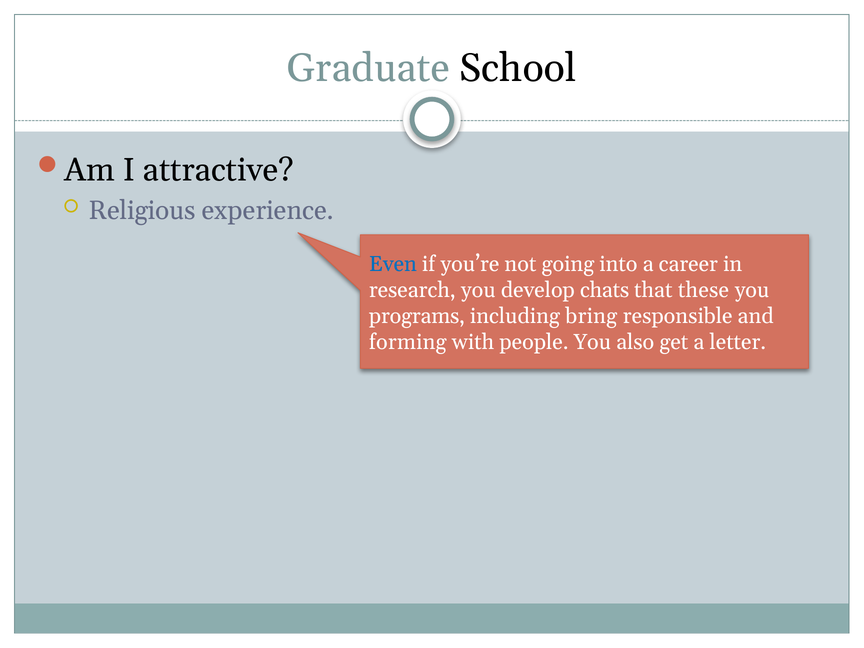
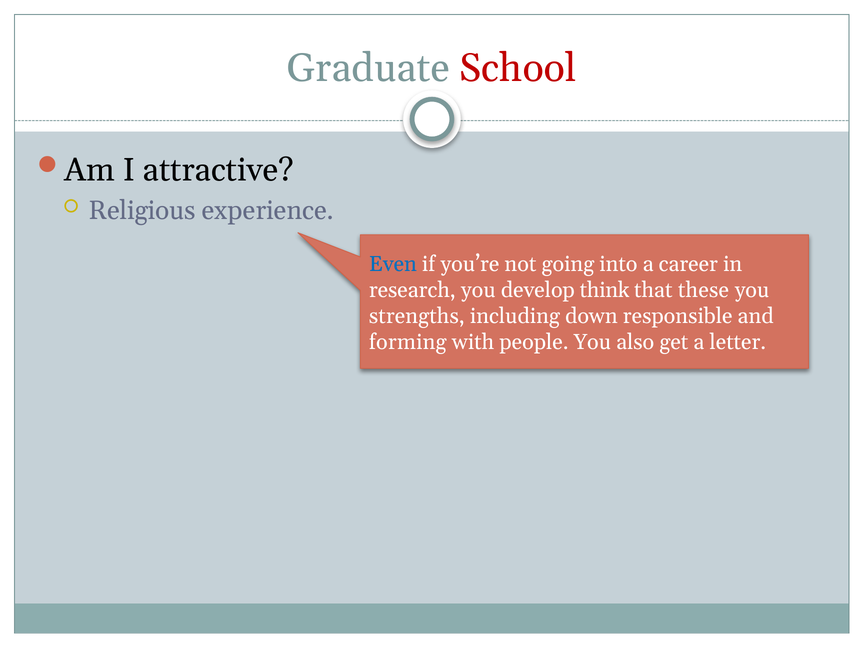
School colour: black -> red
chats: chats -> think
programs: programs -> strengths
bring: bring -> down
